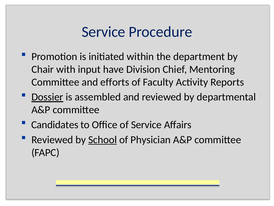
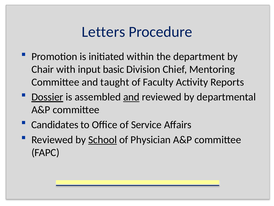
Service at (104, 32): Service -> Letters
have: have -> basic
efforts: efforts -> taught
and at (131, 97) underline: none -> present
